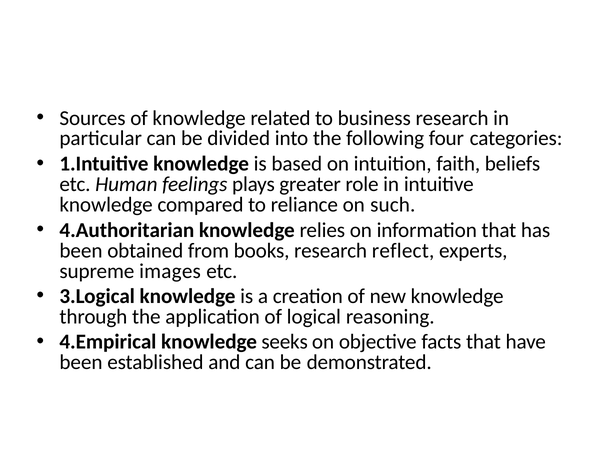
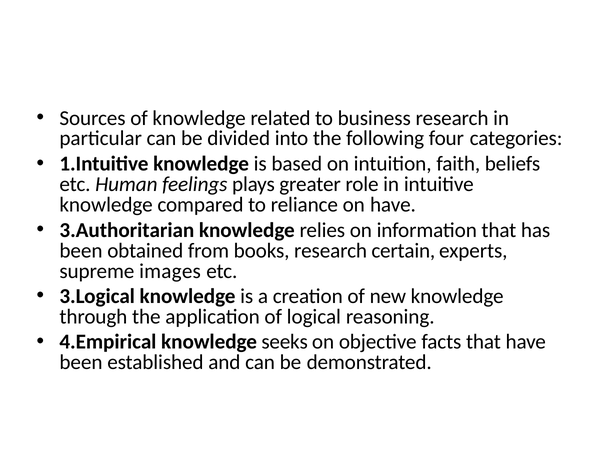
on such: such -> have
4.Authoritarian: 4.Authoritarian -> 3.Authoritarian
reflect: reflect -> certain
